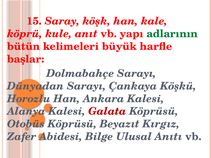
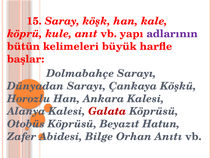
adlarının colour: green -> purple
Kırgız: Kırgız -> Hatun
Ulusal: Ulusal -> Orhan
